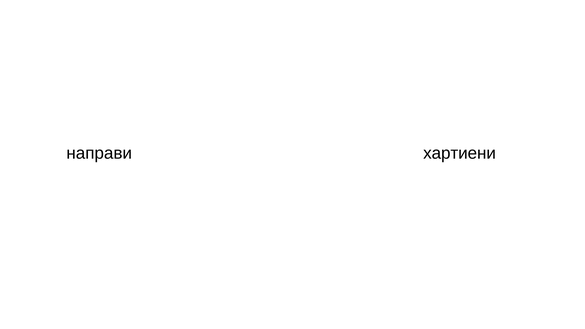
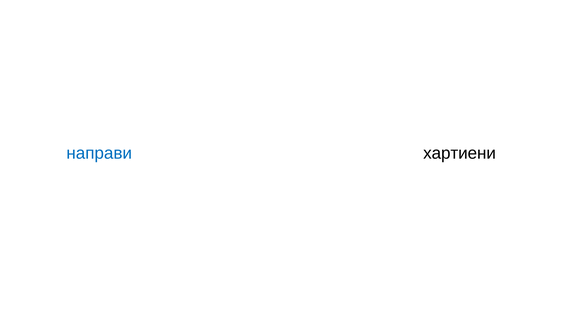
направи colour: black -> blue
